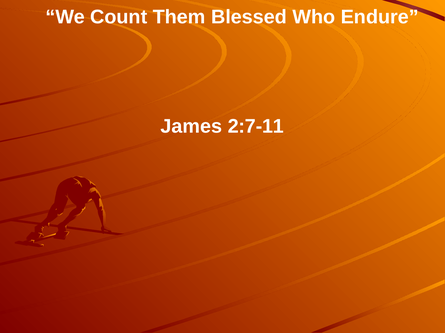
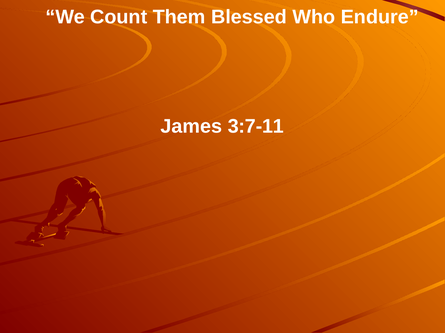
2:7-11: 2:7-11 -> 3:7-11
